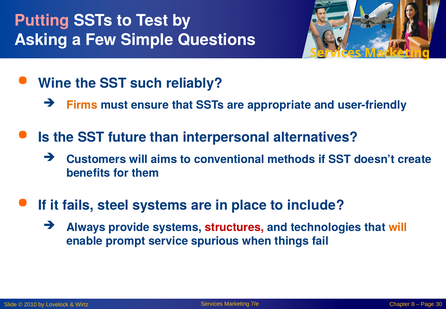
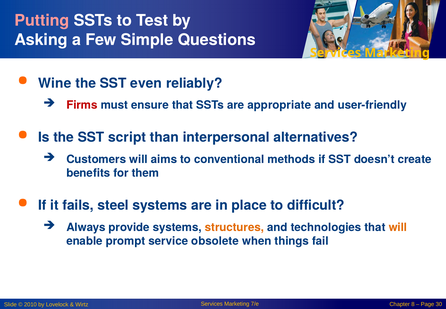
such: such -> even
Firms colour: orange -> red
future: future -> script
include: include -> difficult
structures colour: red -> orange
spurious: spurious -> obsolete
